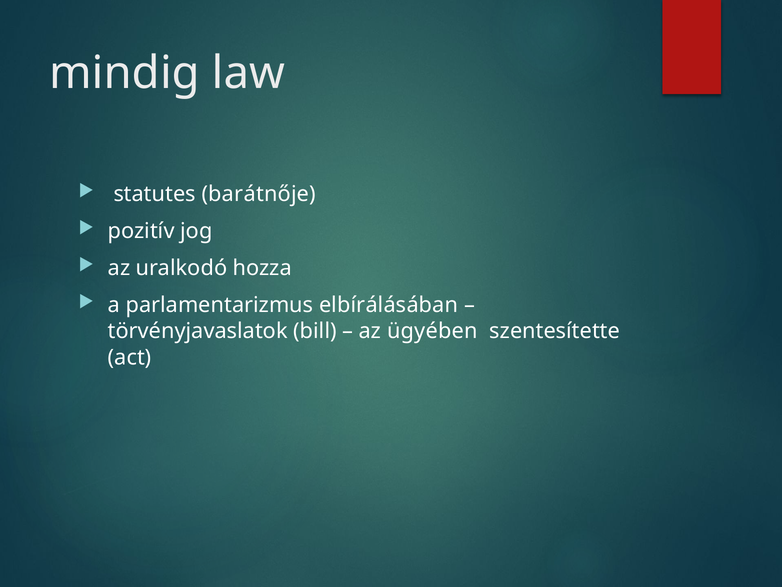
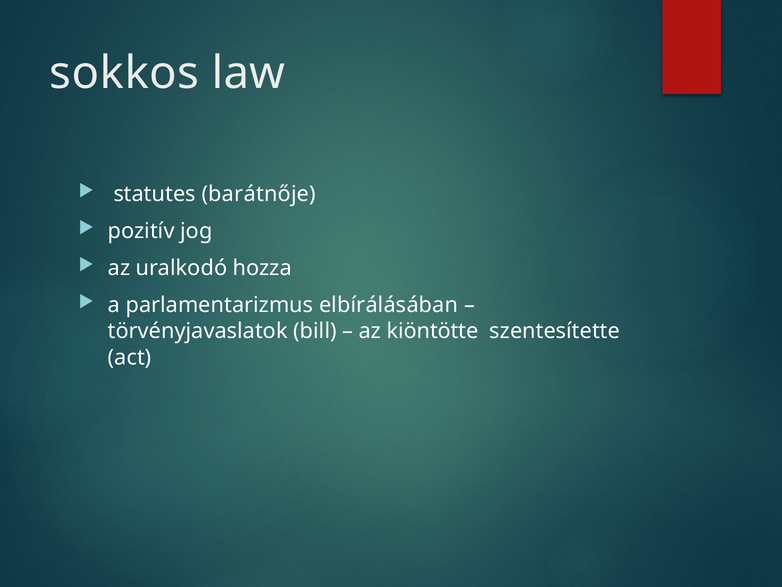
mindig: mindig -> sokkos
ügyében: ügyében -> kiöntötte
